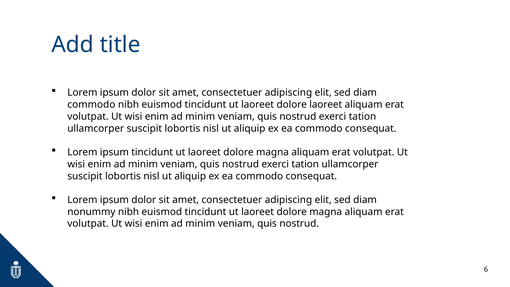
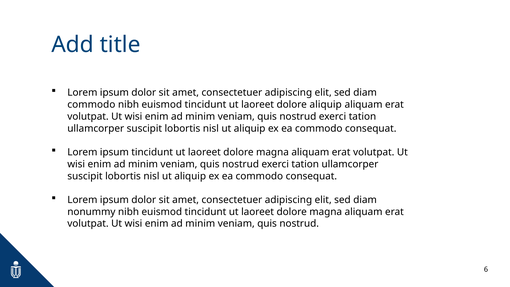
dolore laoreet: laoreet -> aliquip
